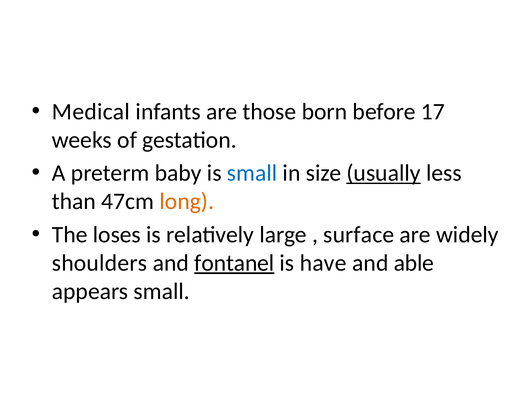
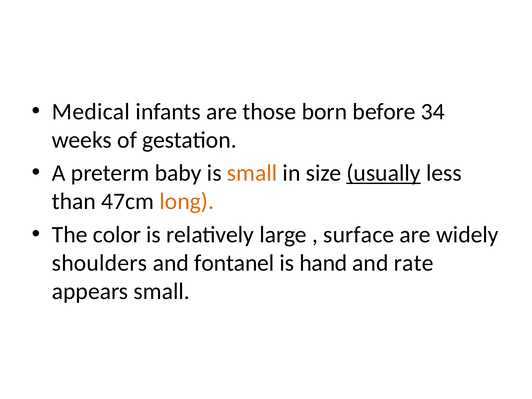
17: 17 -> 34
small at (252, 173) colour: blue -> orange
loses: loses -> color
fontanel underline: present -> none
have: have -> hand
able: able -> rate
